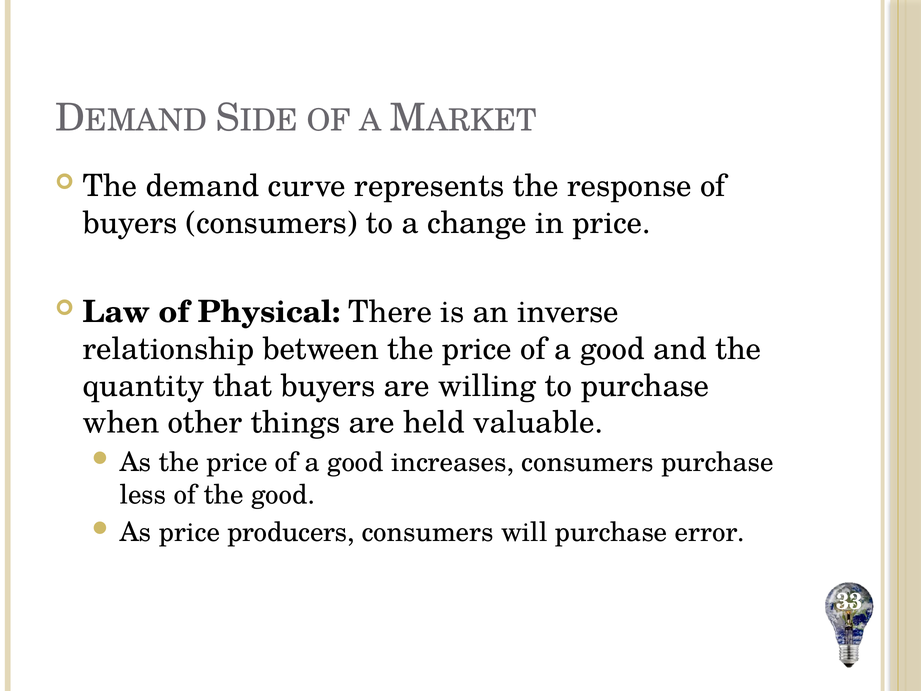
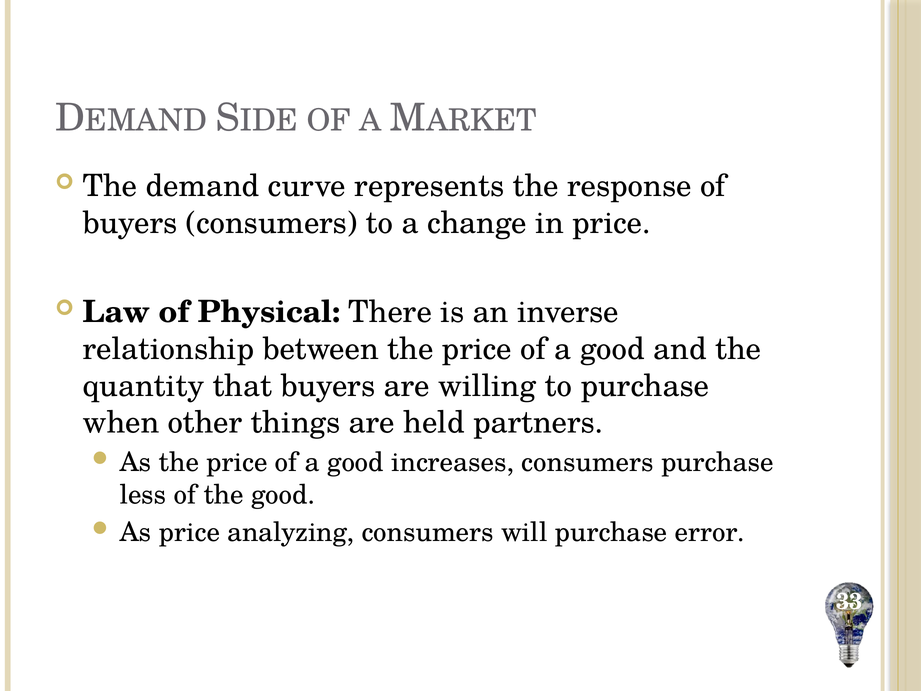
valuable: valuable -> partners
producers: producers -> analyzing
